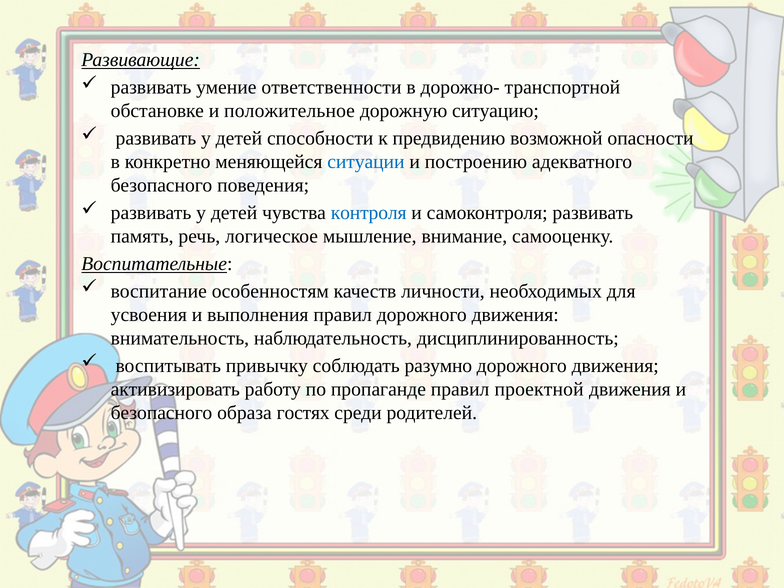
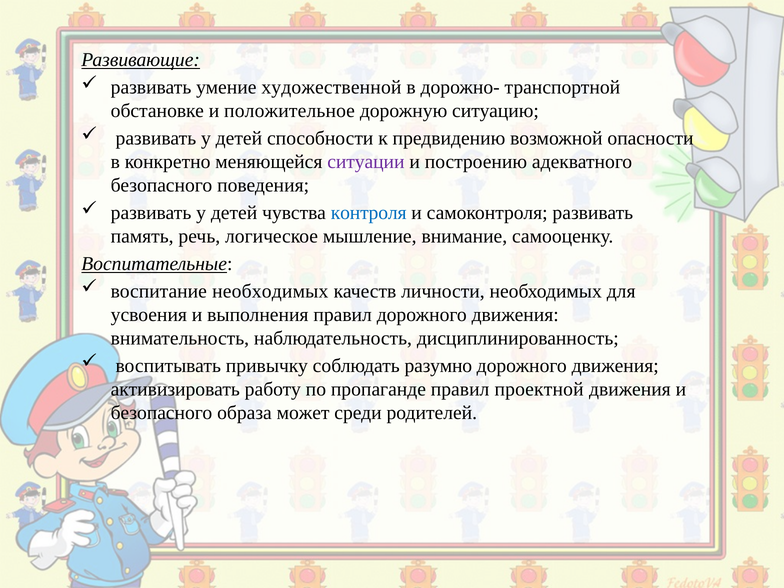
ответственности: ответственности -> художественной
ситуации colour: blue -> purple
воспитание особенностям: особенностям -> необходимых
гостях: гостях -> может
